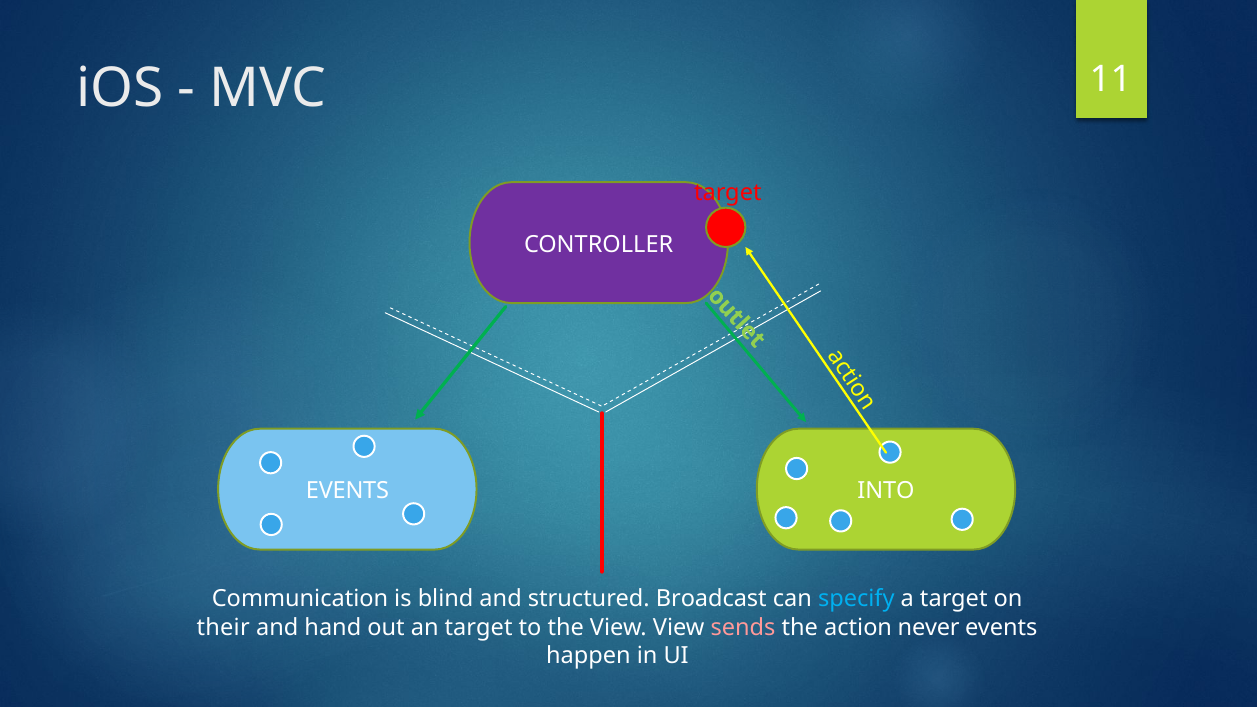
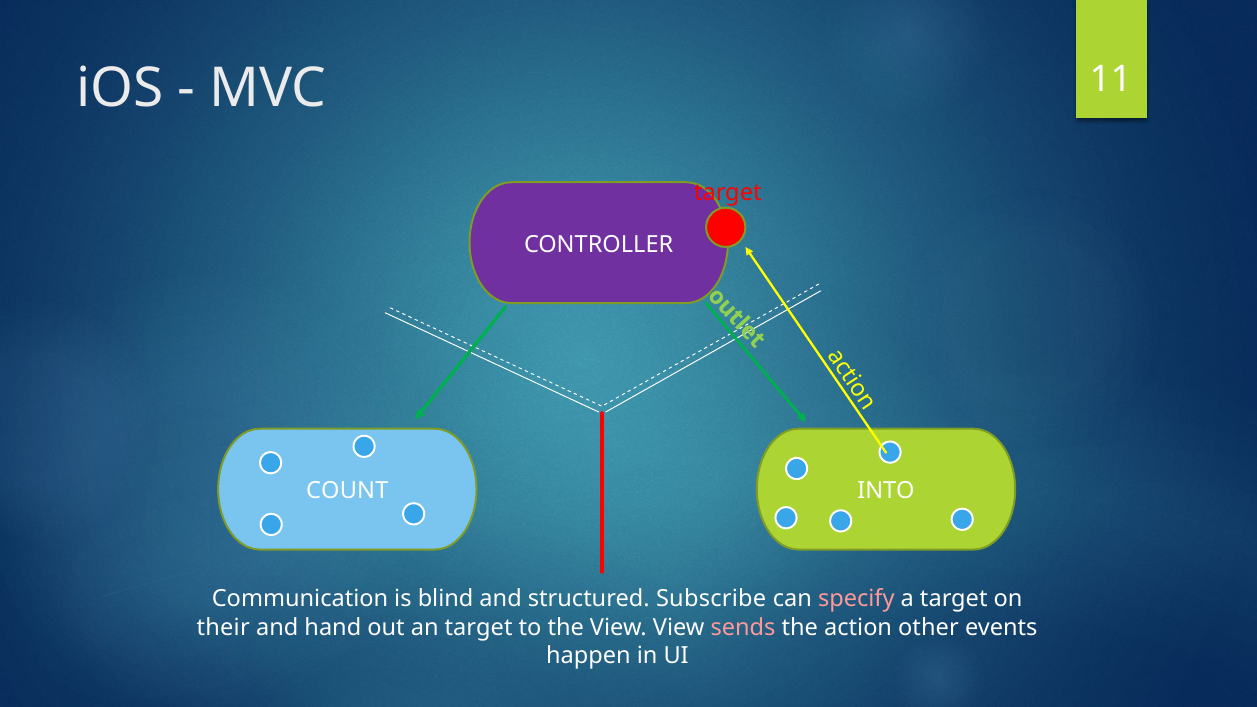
EVENTS at (347, 491): EVENTS -> COUNT
Broadcast: Broadcast -> Subscribe
specify colour: light blue -> pink
never: never -> other
